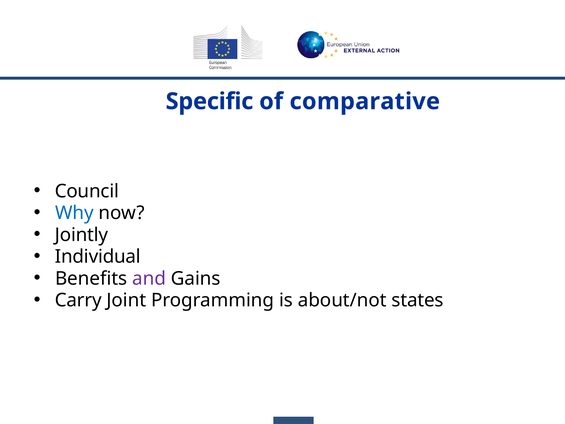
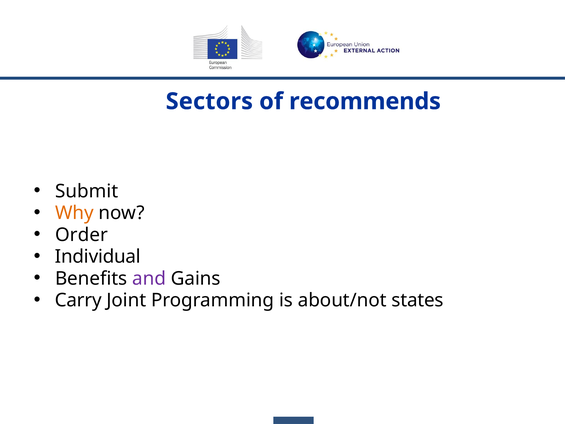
Specific: Specific -> Sectors
comparative: comparative -> recommends
Council: Council -> Submit
Why colour: blue -> orange
Jointly: Jointly -> Order
